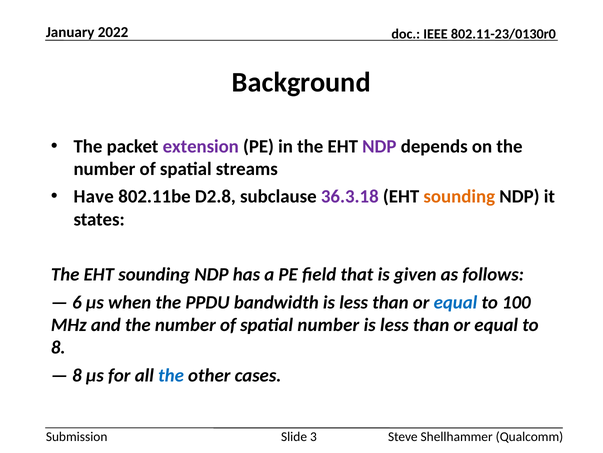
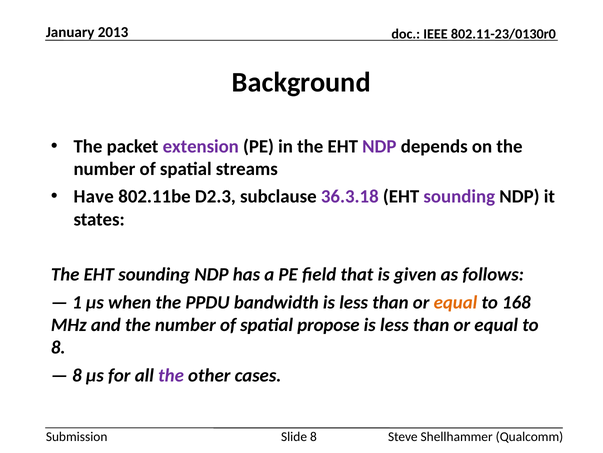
2022: 2022 -> 2013
D2.8: D2.8 -> D2.3
sounding at (459, 196) colour: orange -> purple
6: 6 -> 1
equal at (456, 302) colour: blue -> orange
100: 100 -> 168
spatial number: number -> propose
the at (171, 375) colour: blue -> purple
Slide 3: 3 -> 8
